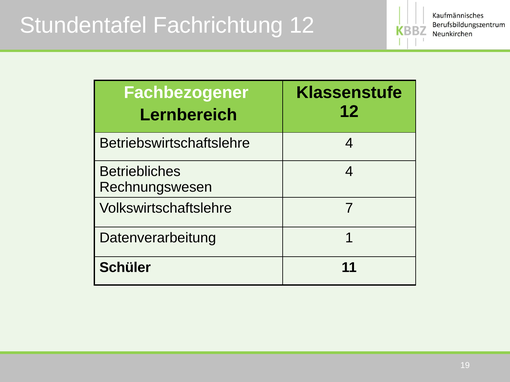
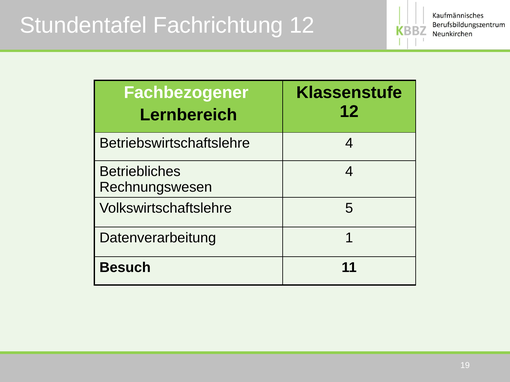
7: 7 -> 5
Schüler: Schüler -> Besuch
